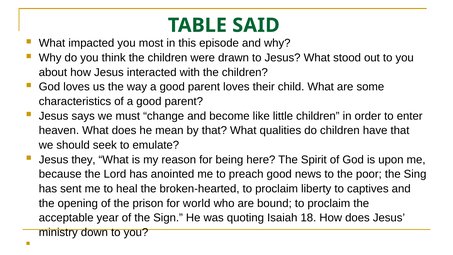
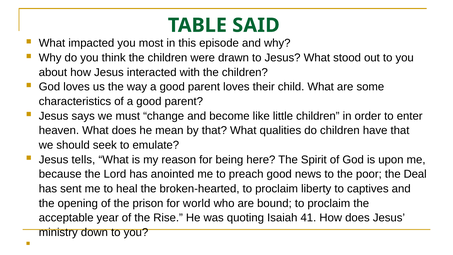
they: they -> tells
Sing: Sing -> Deal
Sign: Sign -> Rise
18: 18 -> 41
